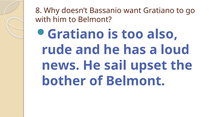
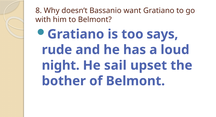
also: also -> says
news: news -> night
